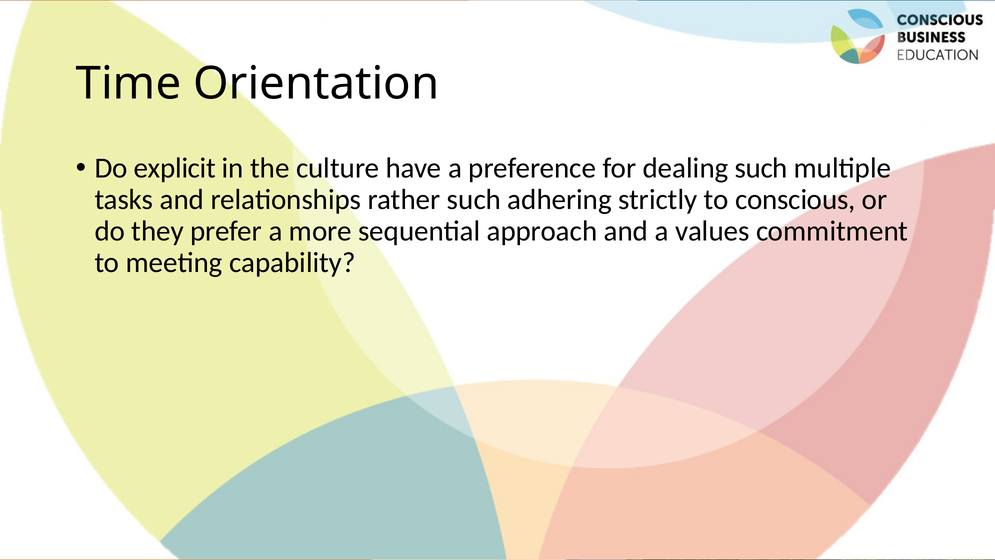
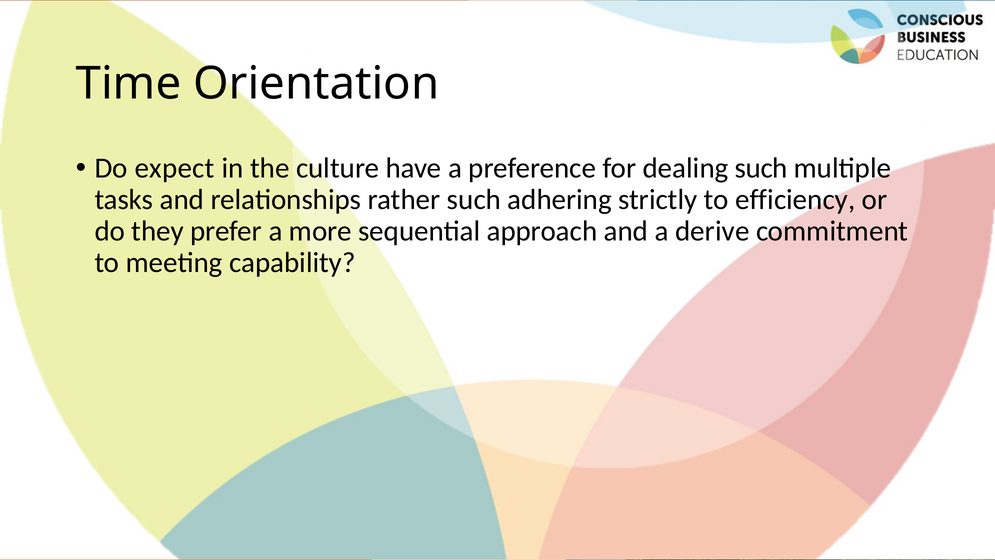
explicit: explicit -> expect
conscious: conscious -> efficiency
values: values -> derive
